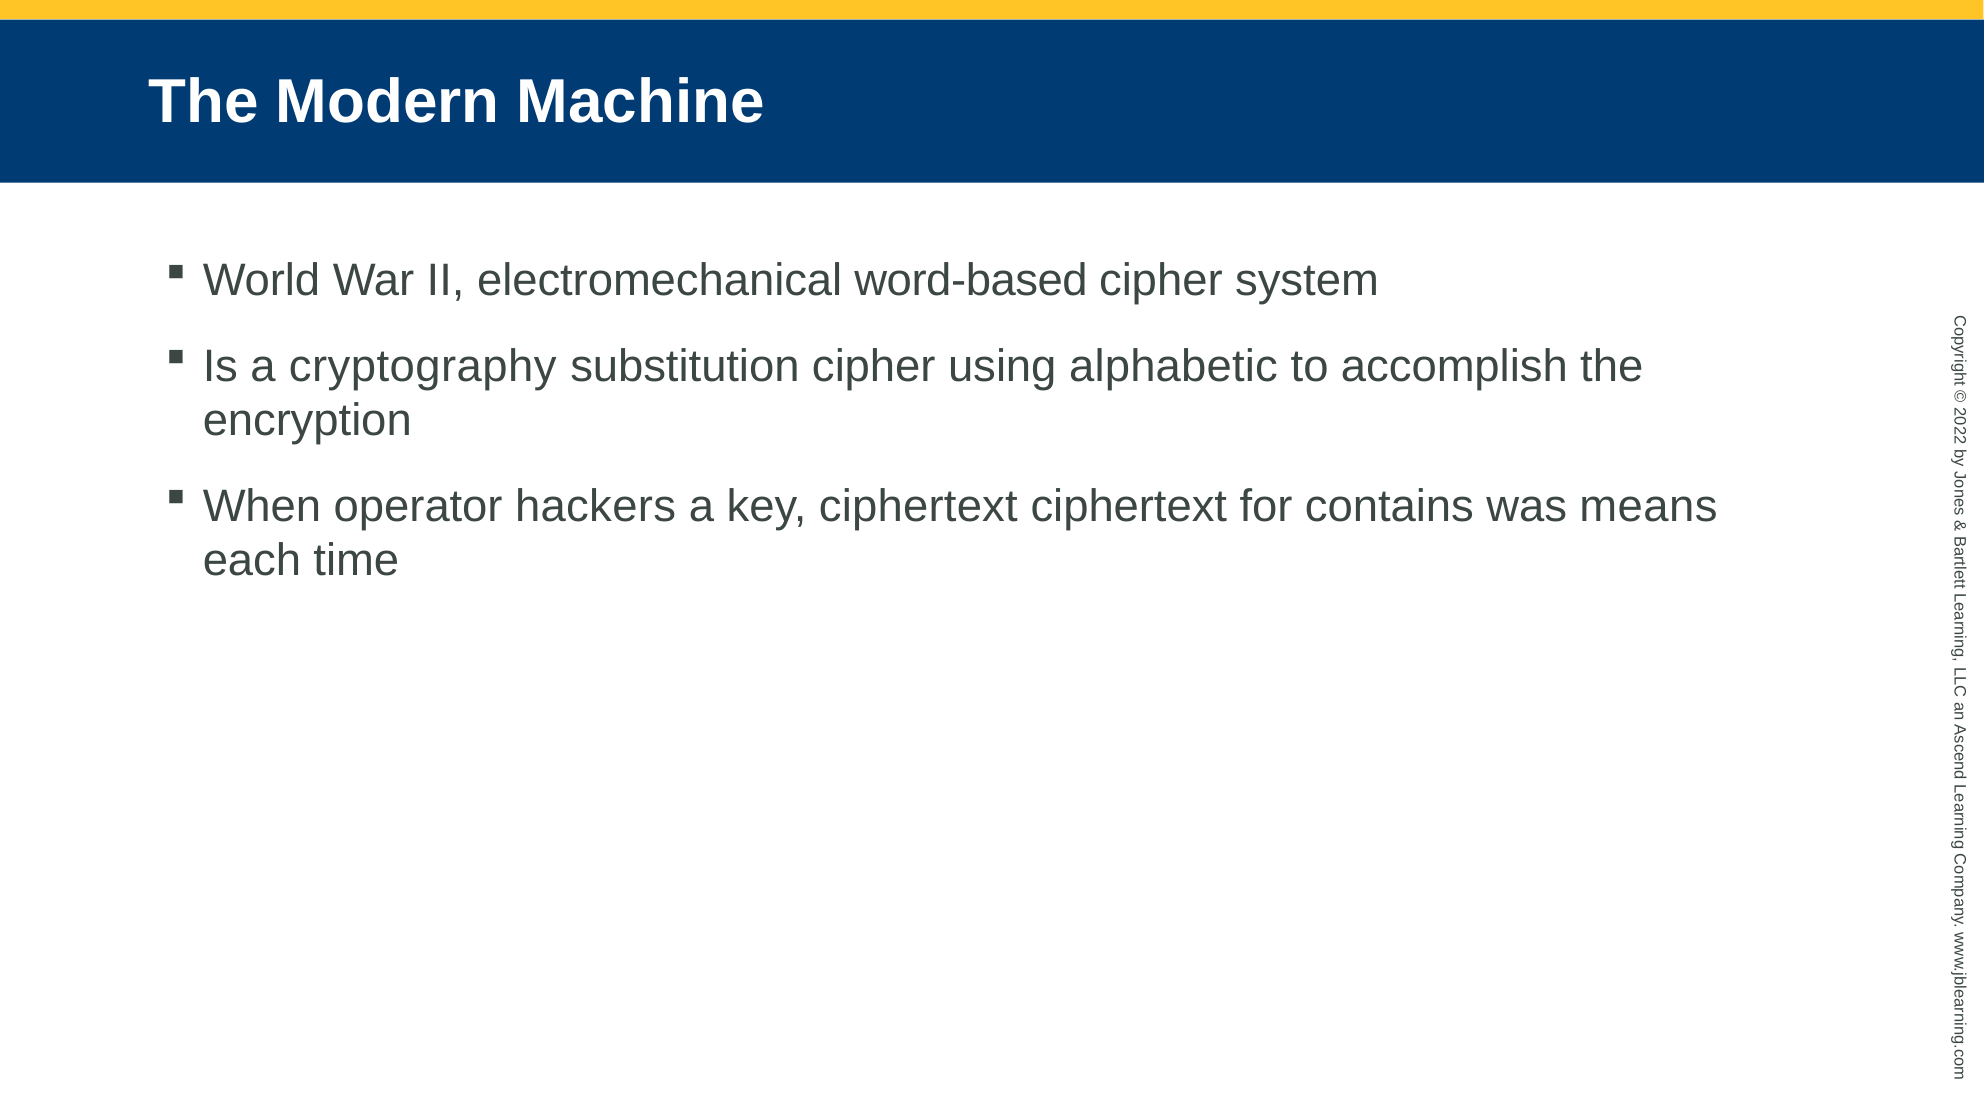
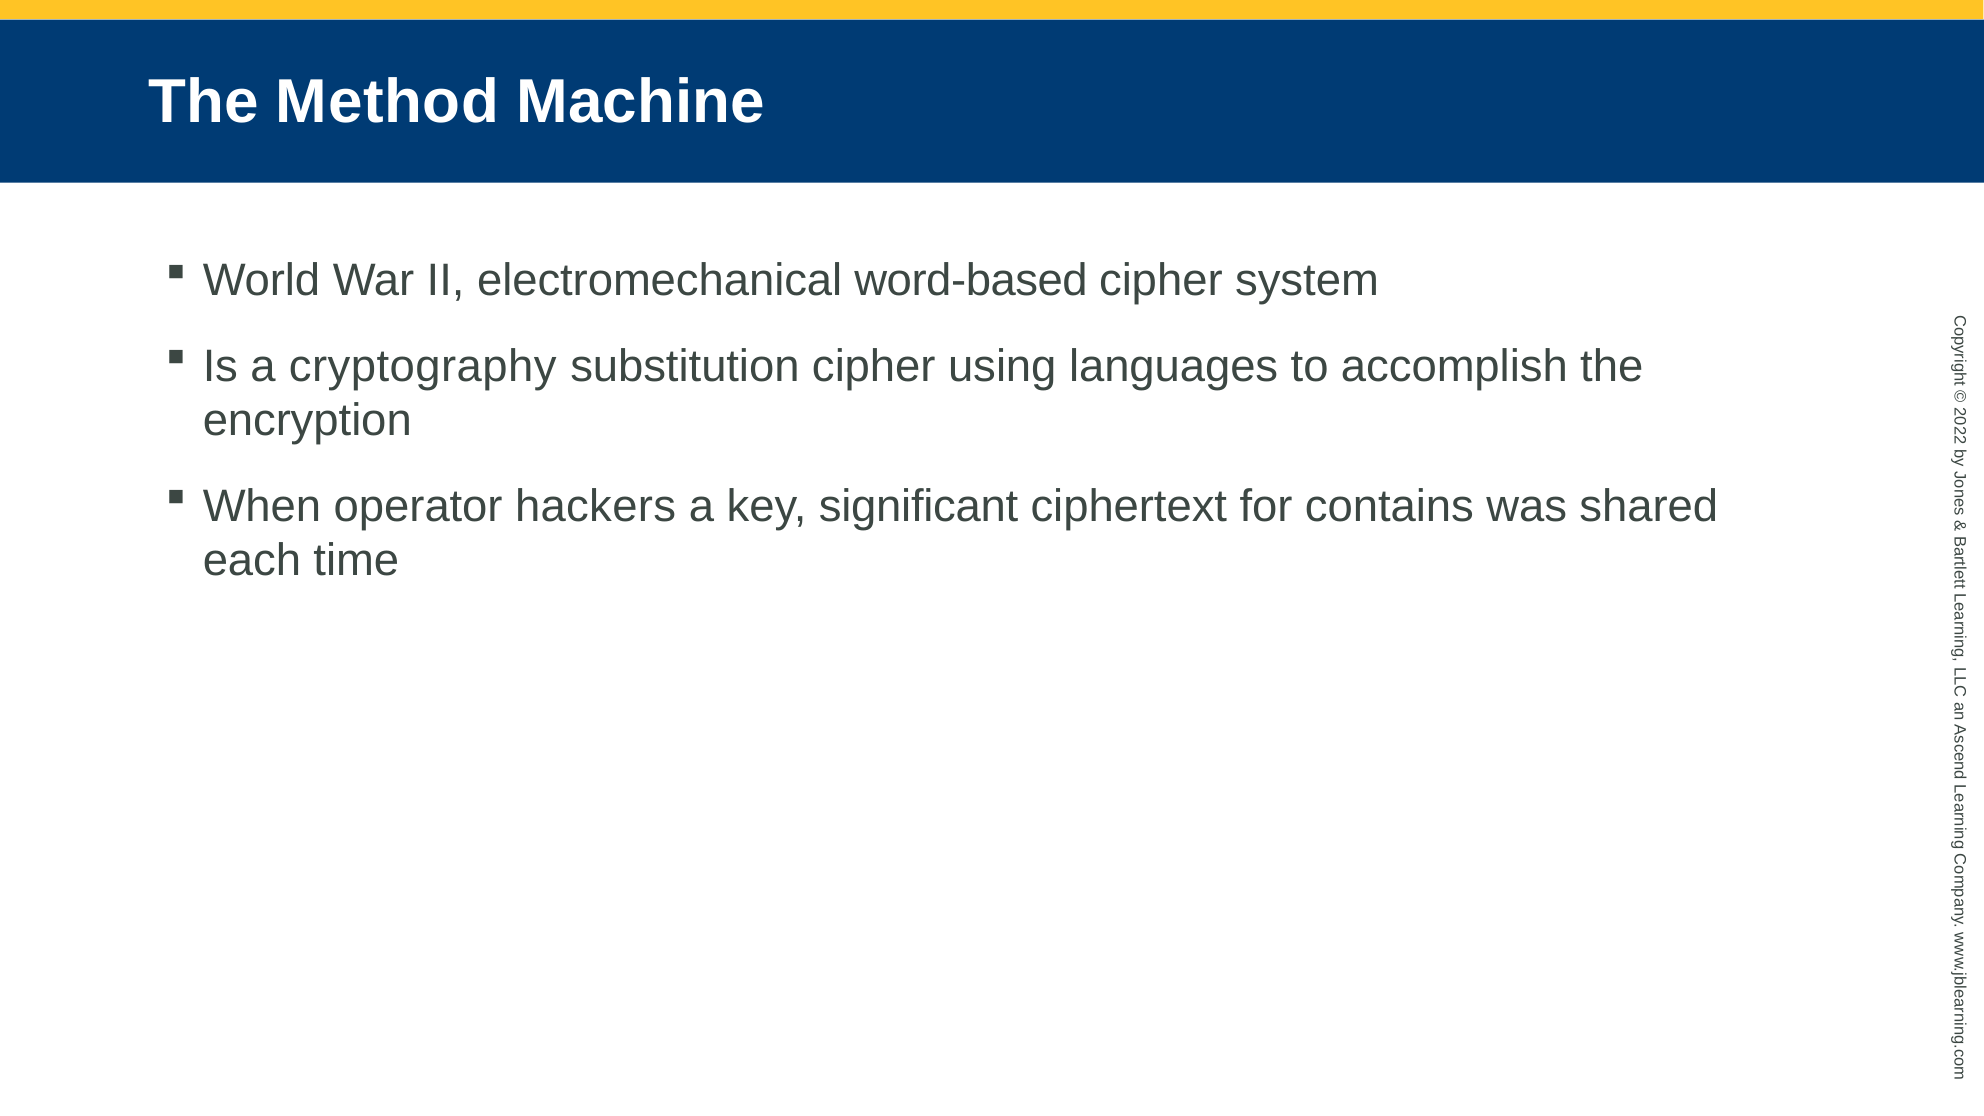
Modern: Modern -> Method
alphabetic: alphabetic -> languages
key ciphertext: ciphertext -> significant
means: means -> shared
